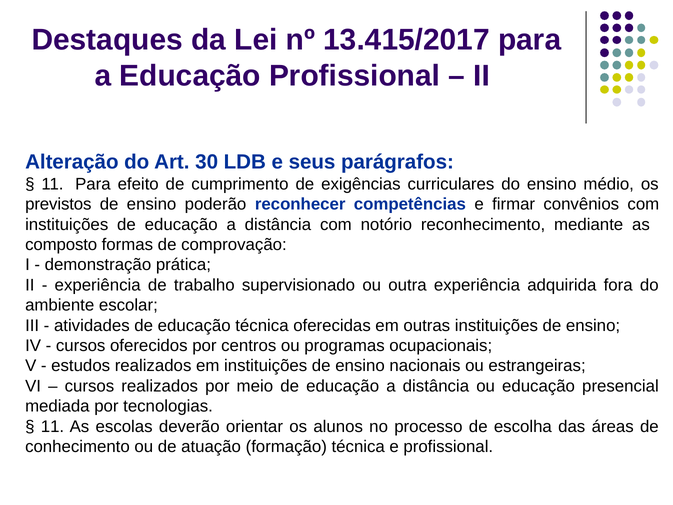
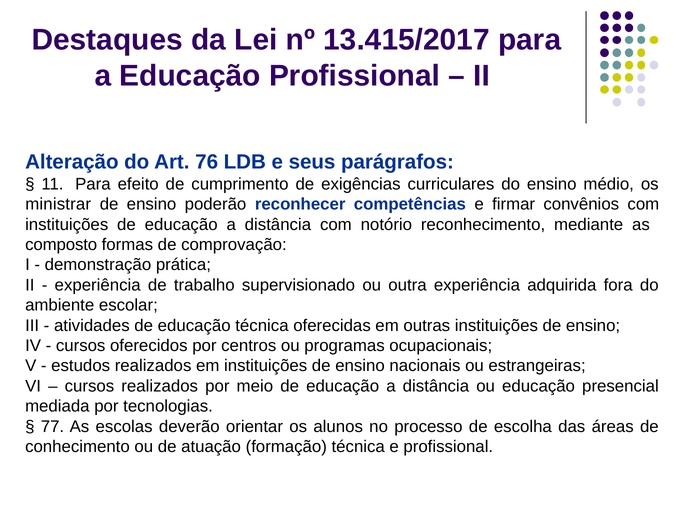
30: 30 -> 76
previstos: previstos -> ministrar
11 at (52, 426): 11 -> 77
